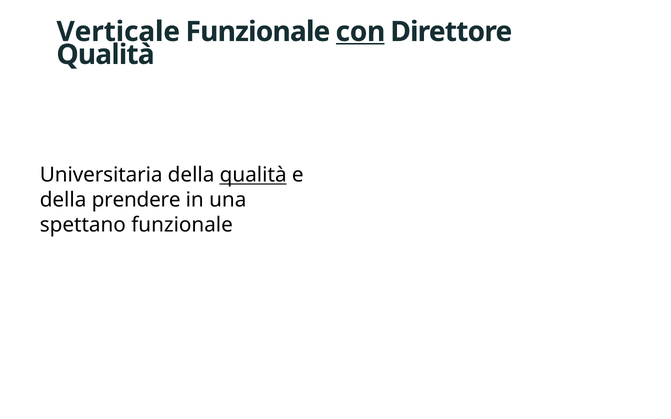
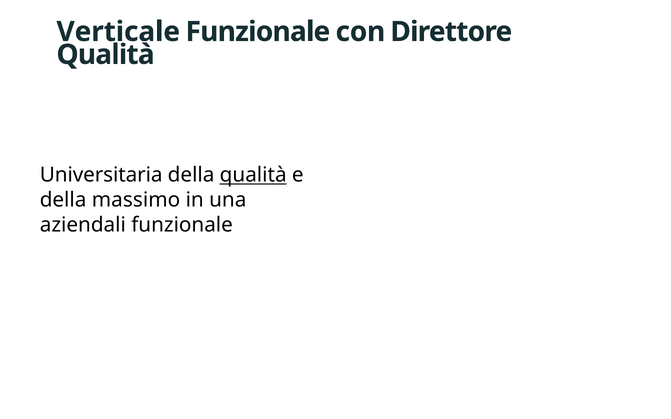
con underline: present -> none
prendere: prendere -> massimo
spettano: spettano -> aziendali
